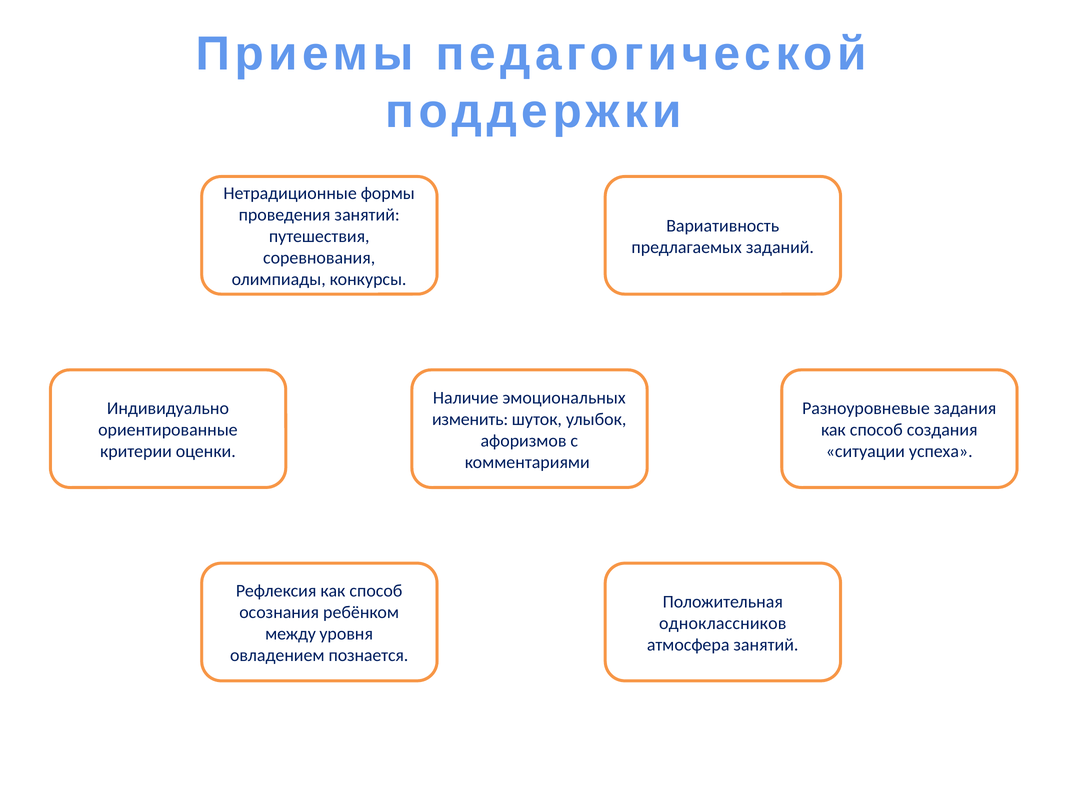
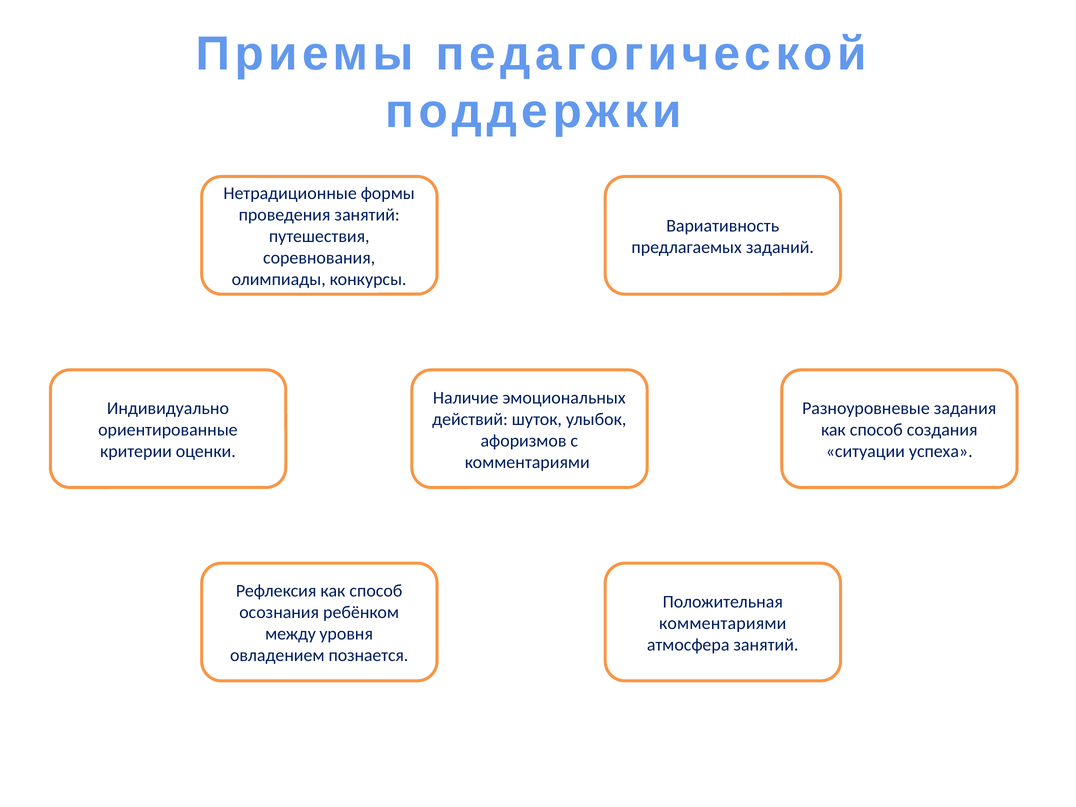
изменить: изменить -> действий
одноклассников at (723, 623): одноклассников -> комментариями
